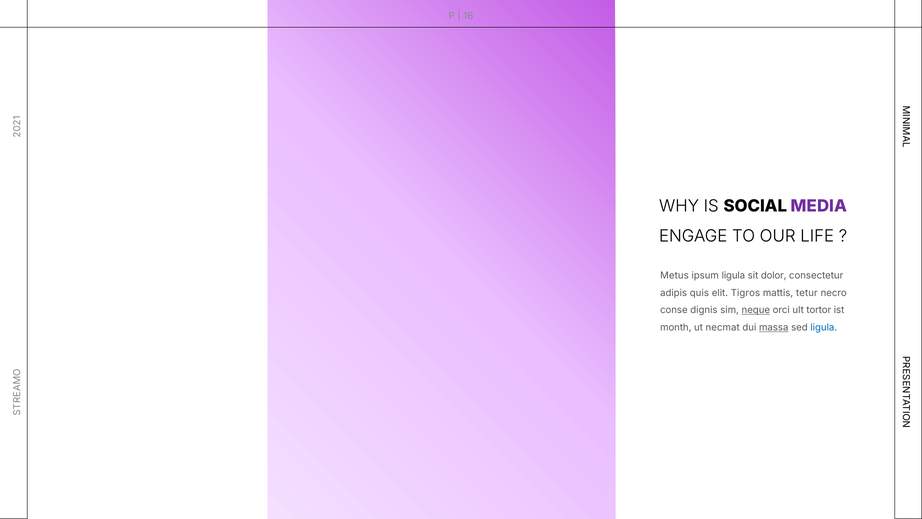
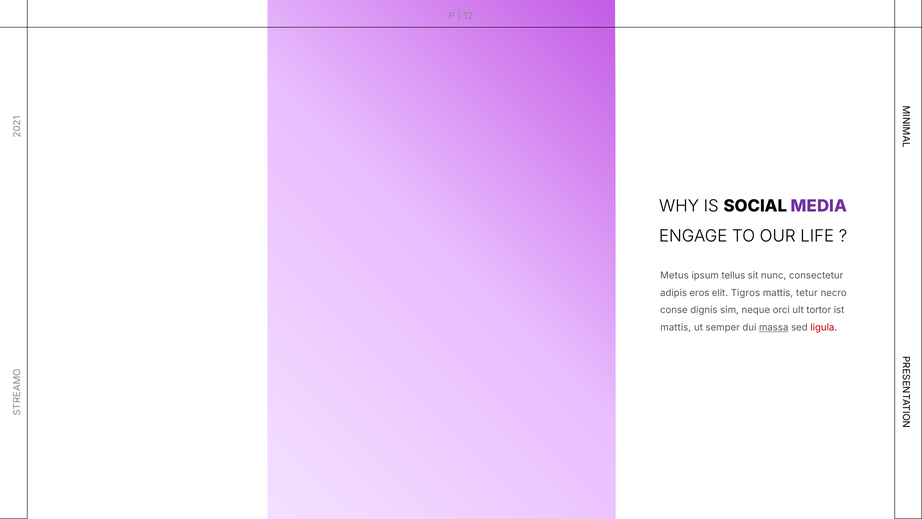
16: 16 -> 12
ipsum ligula: ligula -> tellus
dolor: dolor -> nunc
quis: quis -> eros
neque underline: present -> none
month at (676, 327): month -> mattis
necmat: necmat -> semper
ligula at (824, 327) colour: blue -> red
